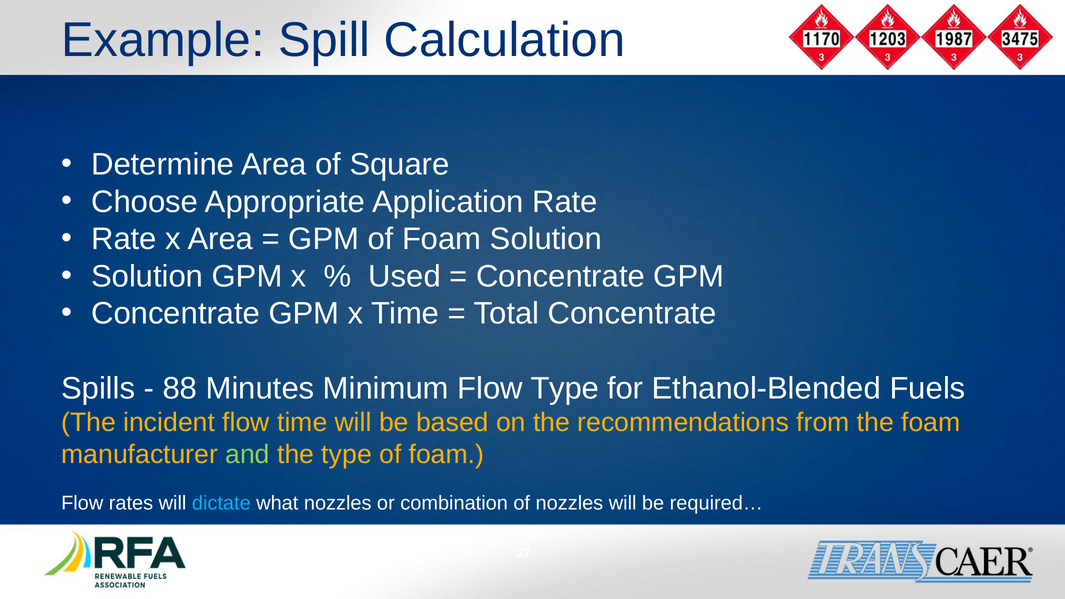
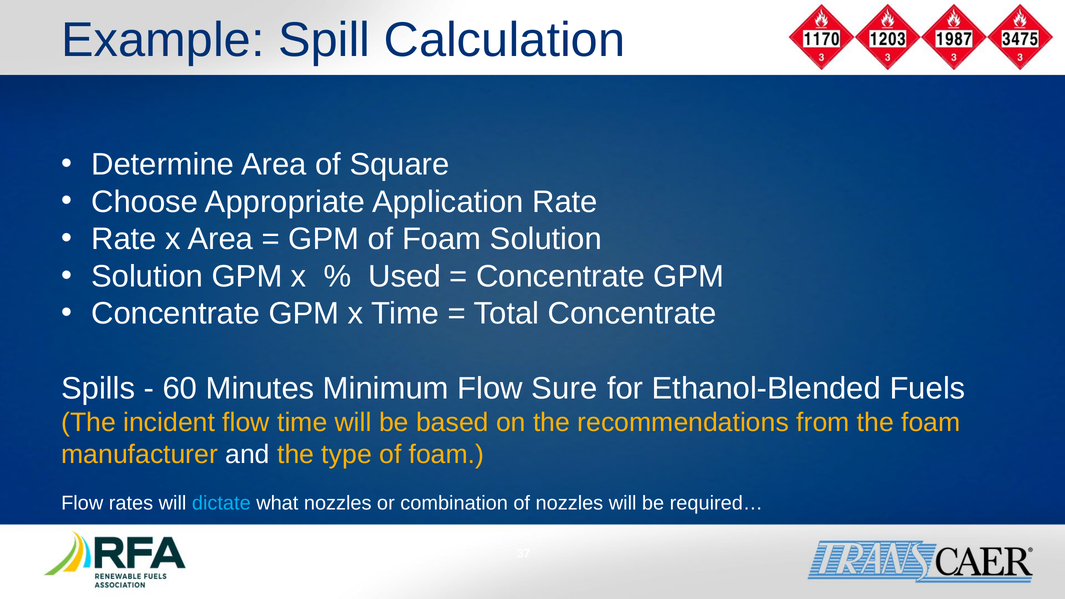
88: 88 -> 60
Flow Type: Type -> Sure
and colour: light green -> white
